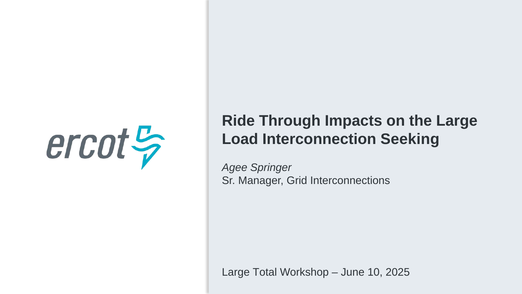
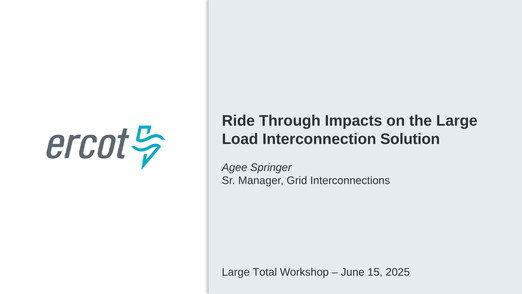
Seeking: Seeking -> Solution
10: 10 -> 15
